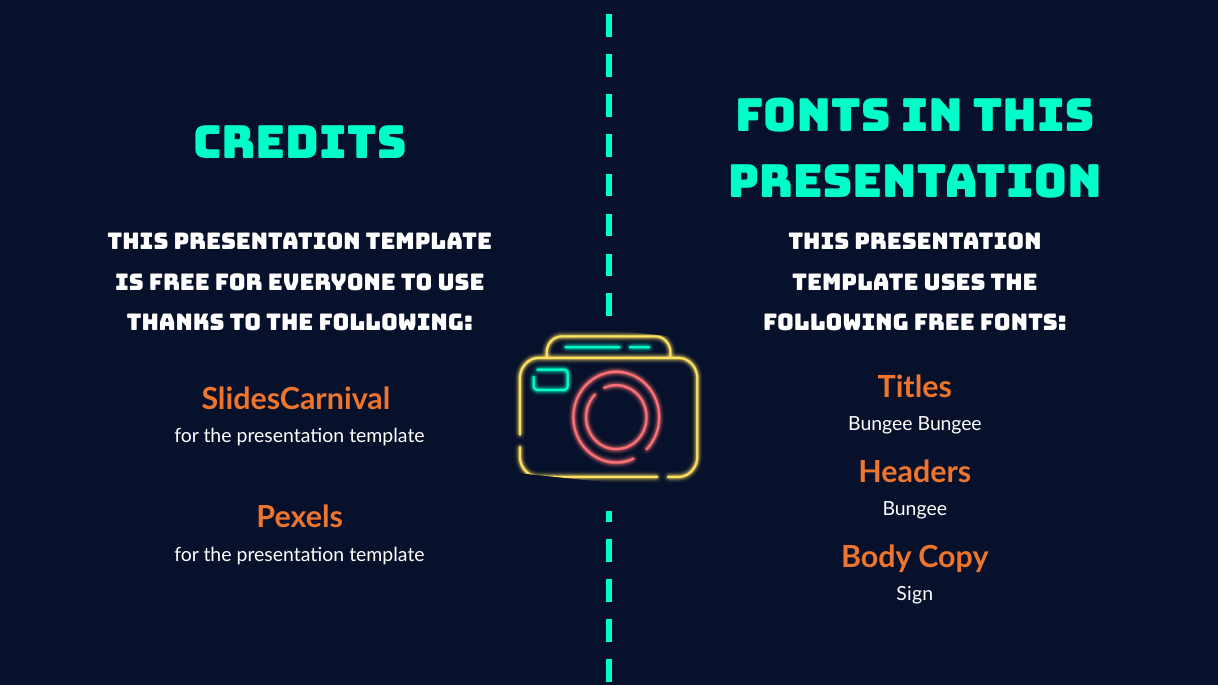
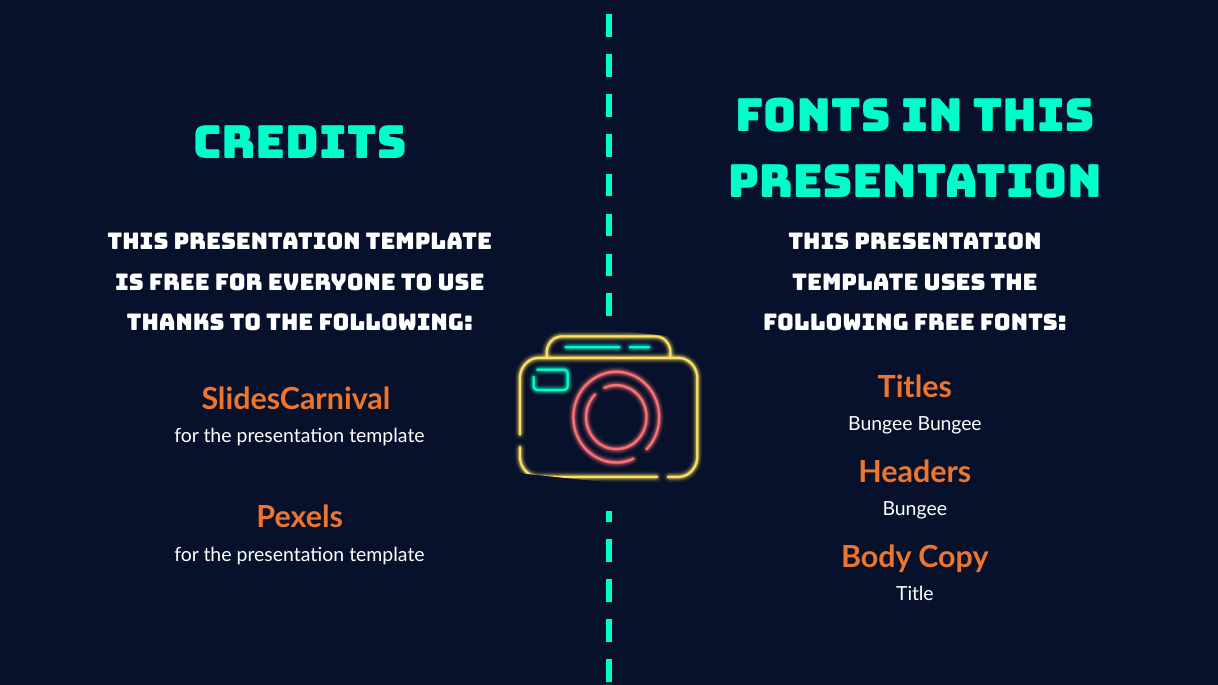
Sign: Sign -> Title
